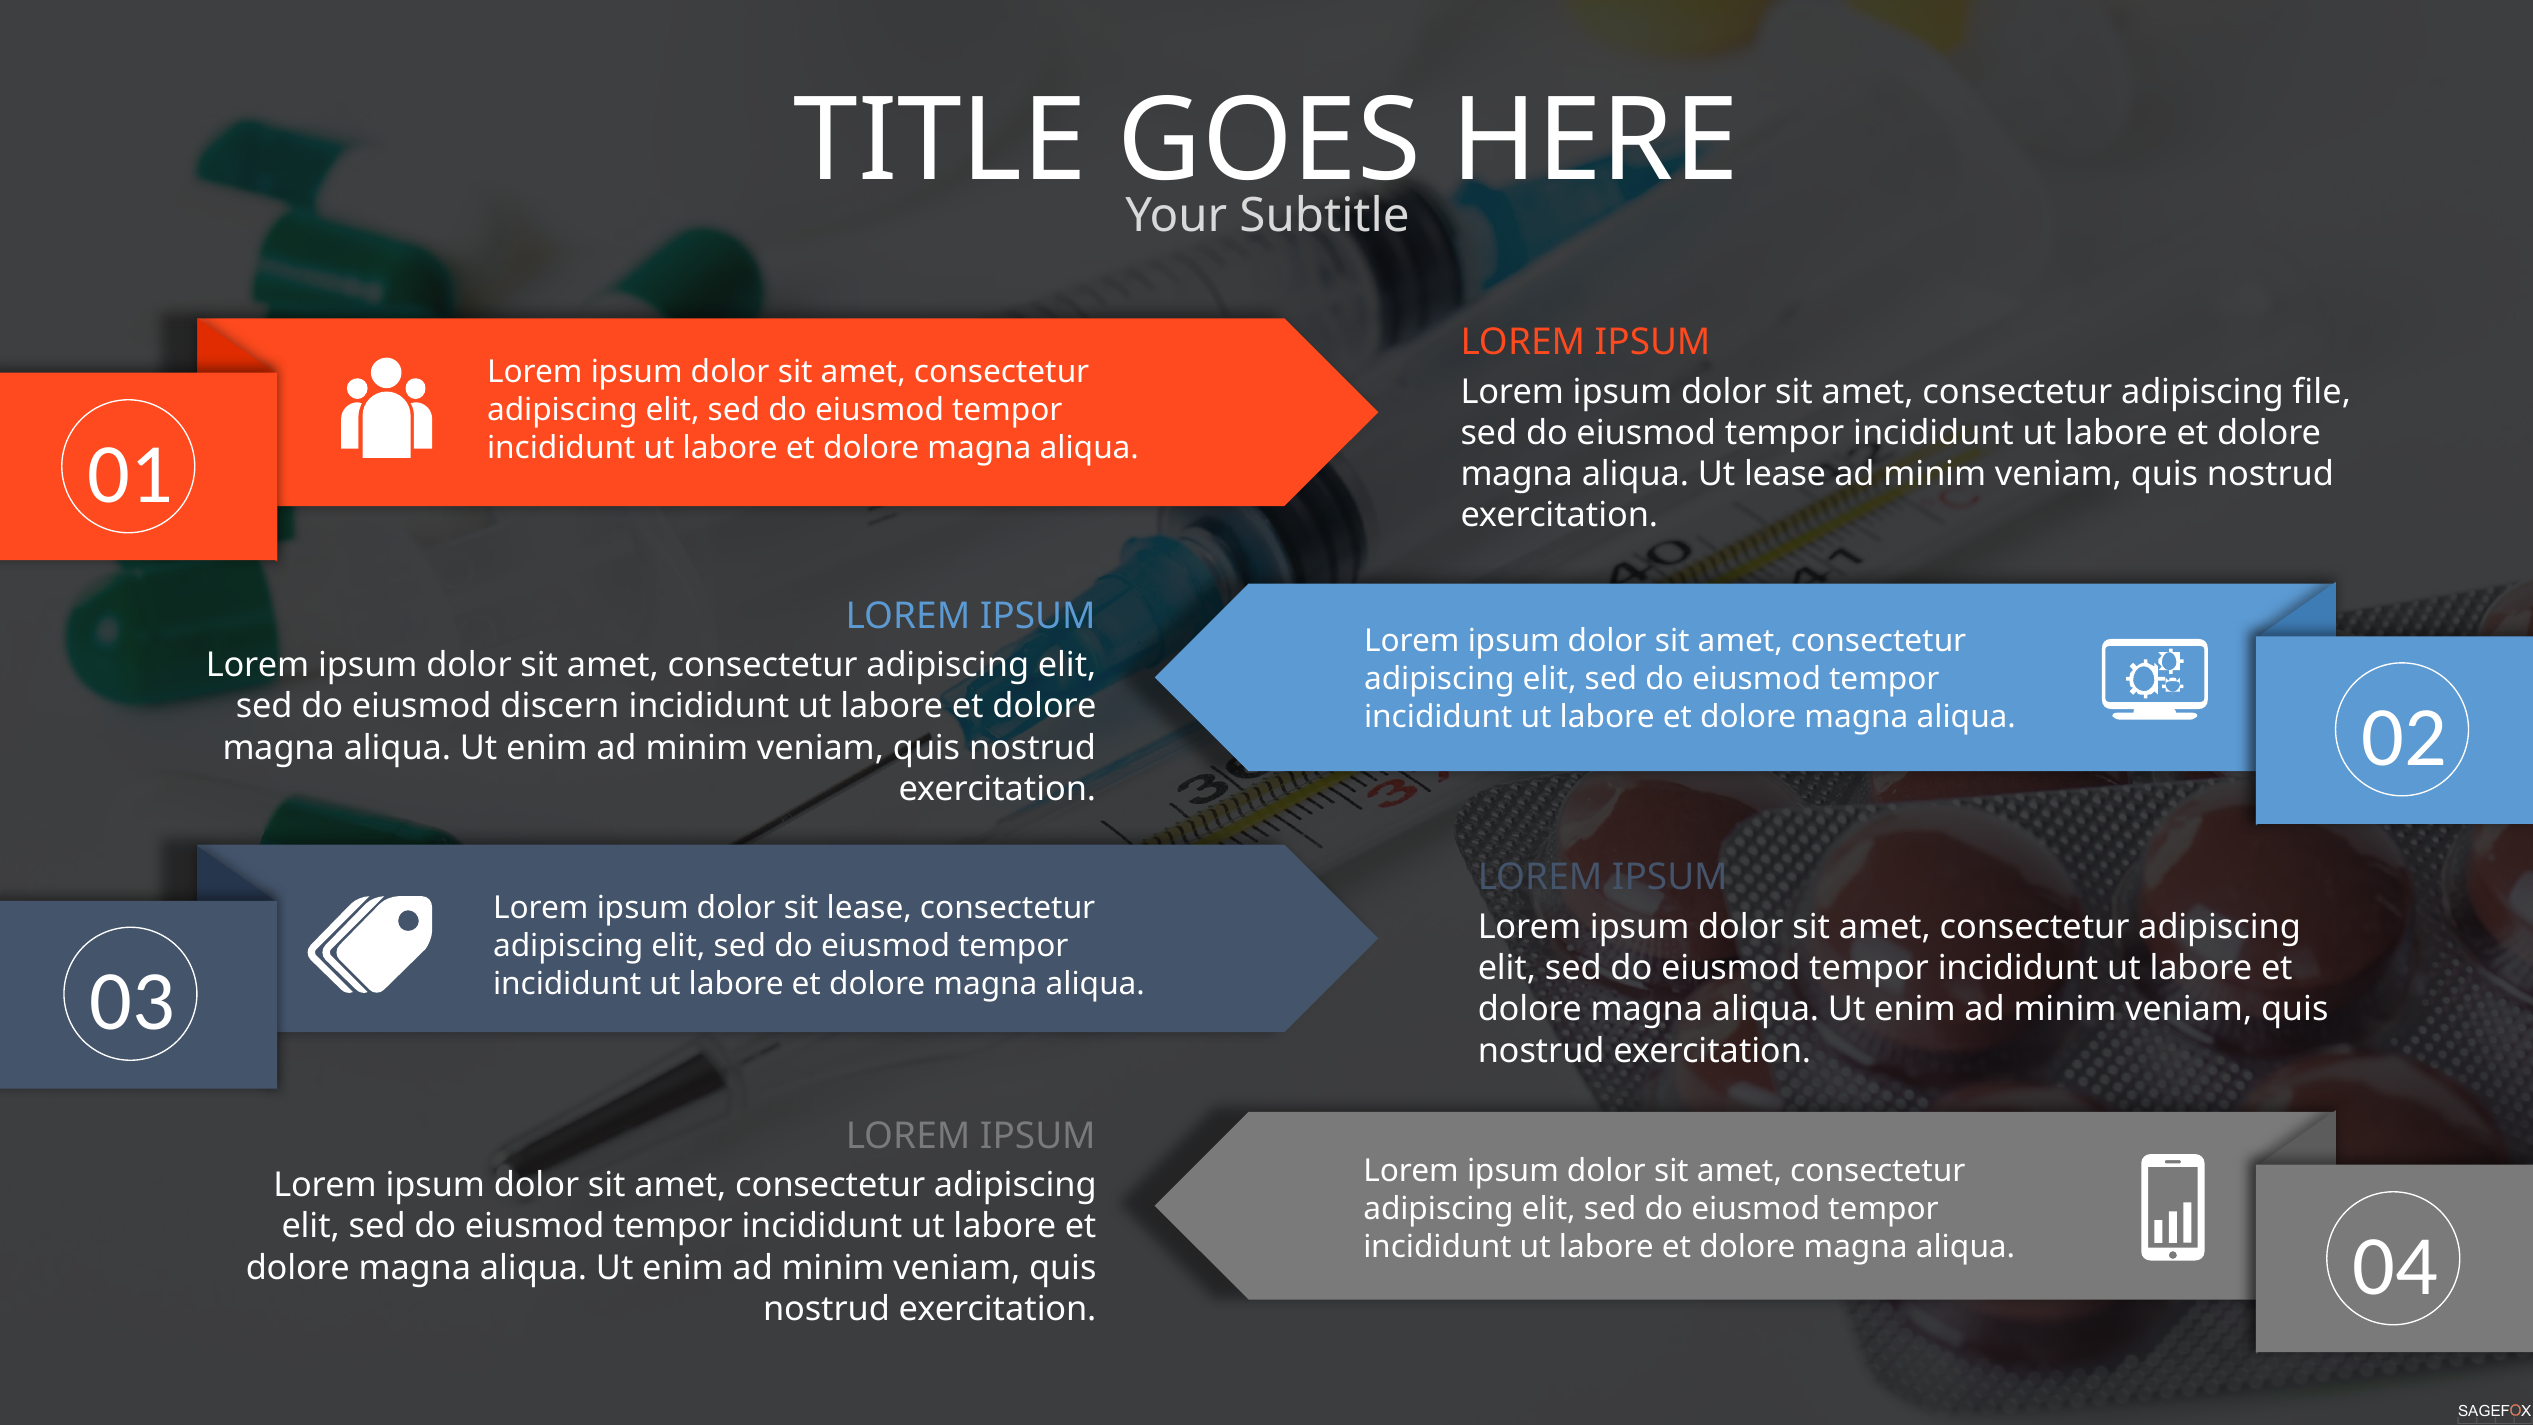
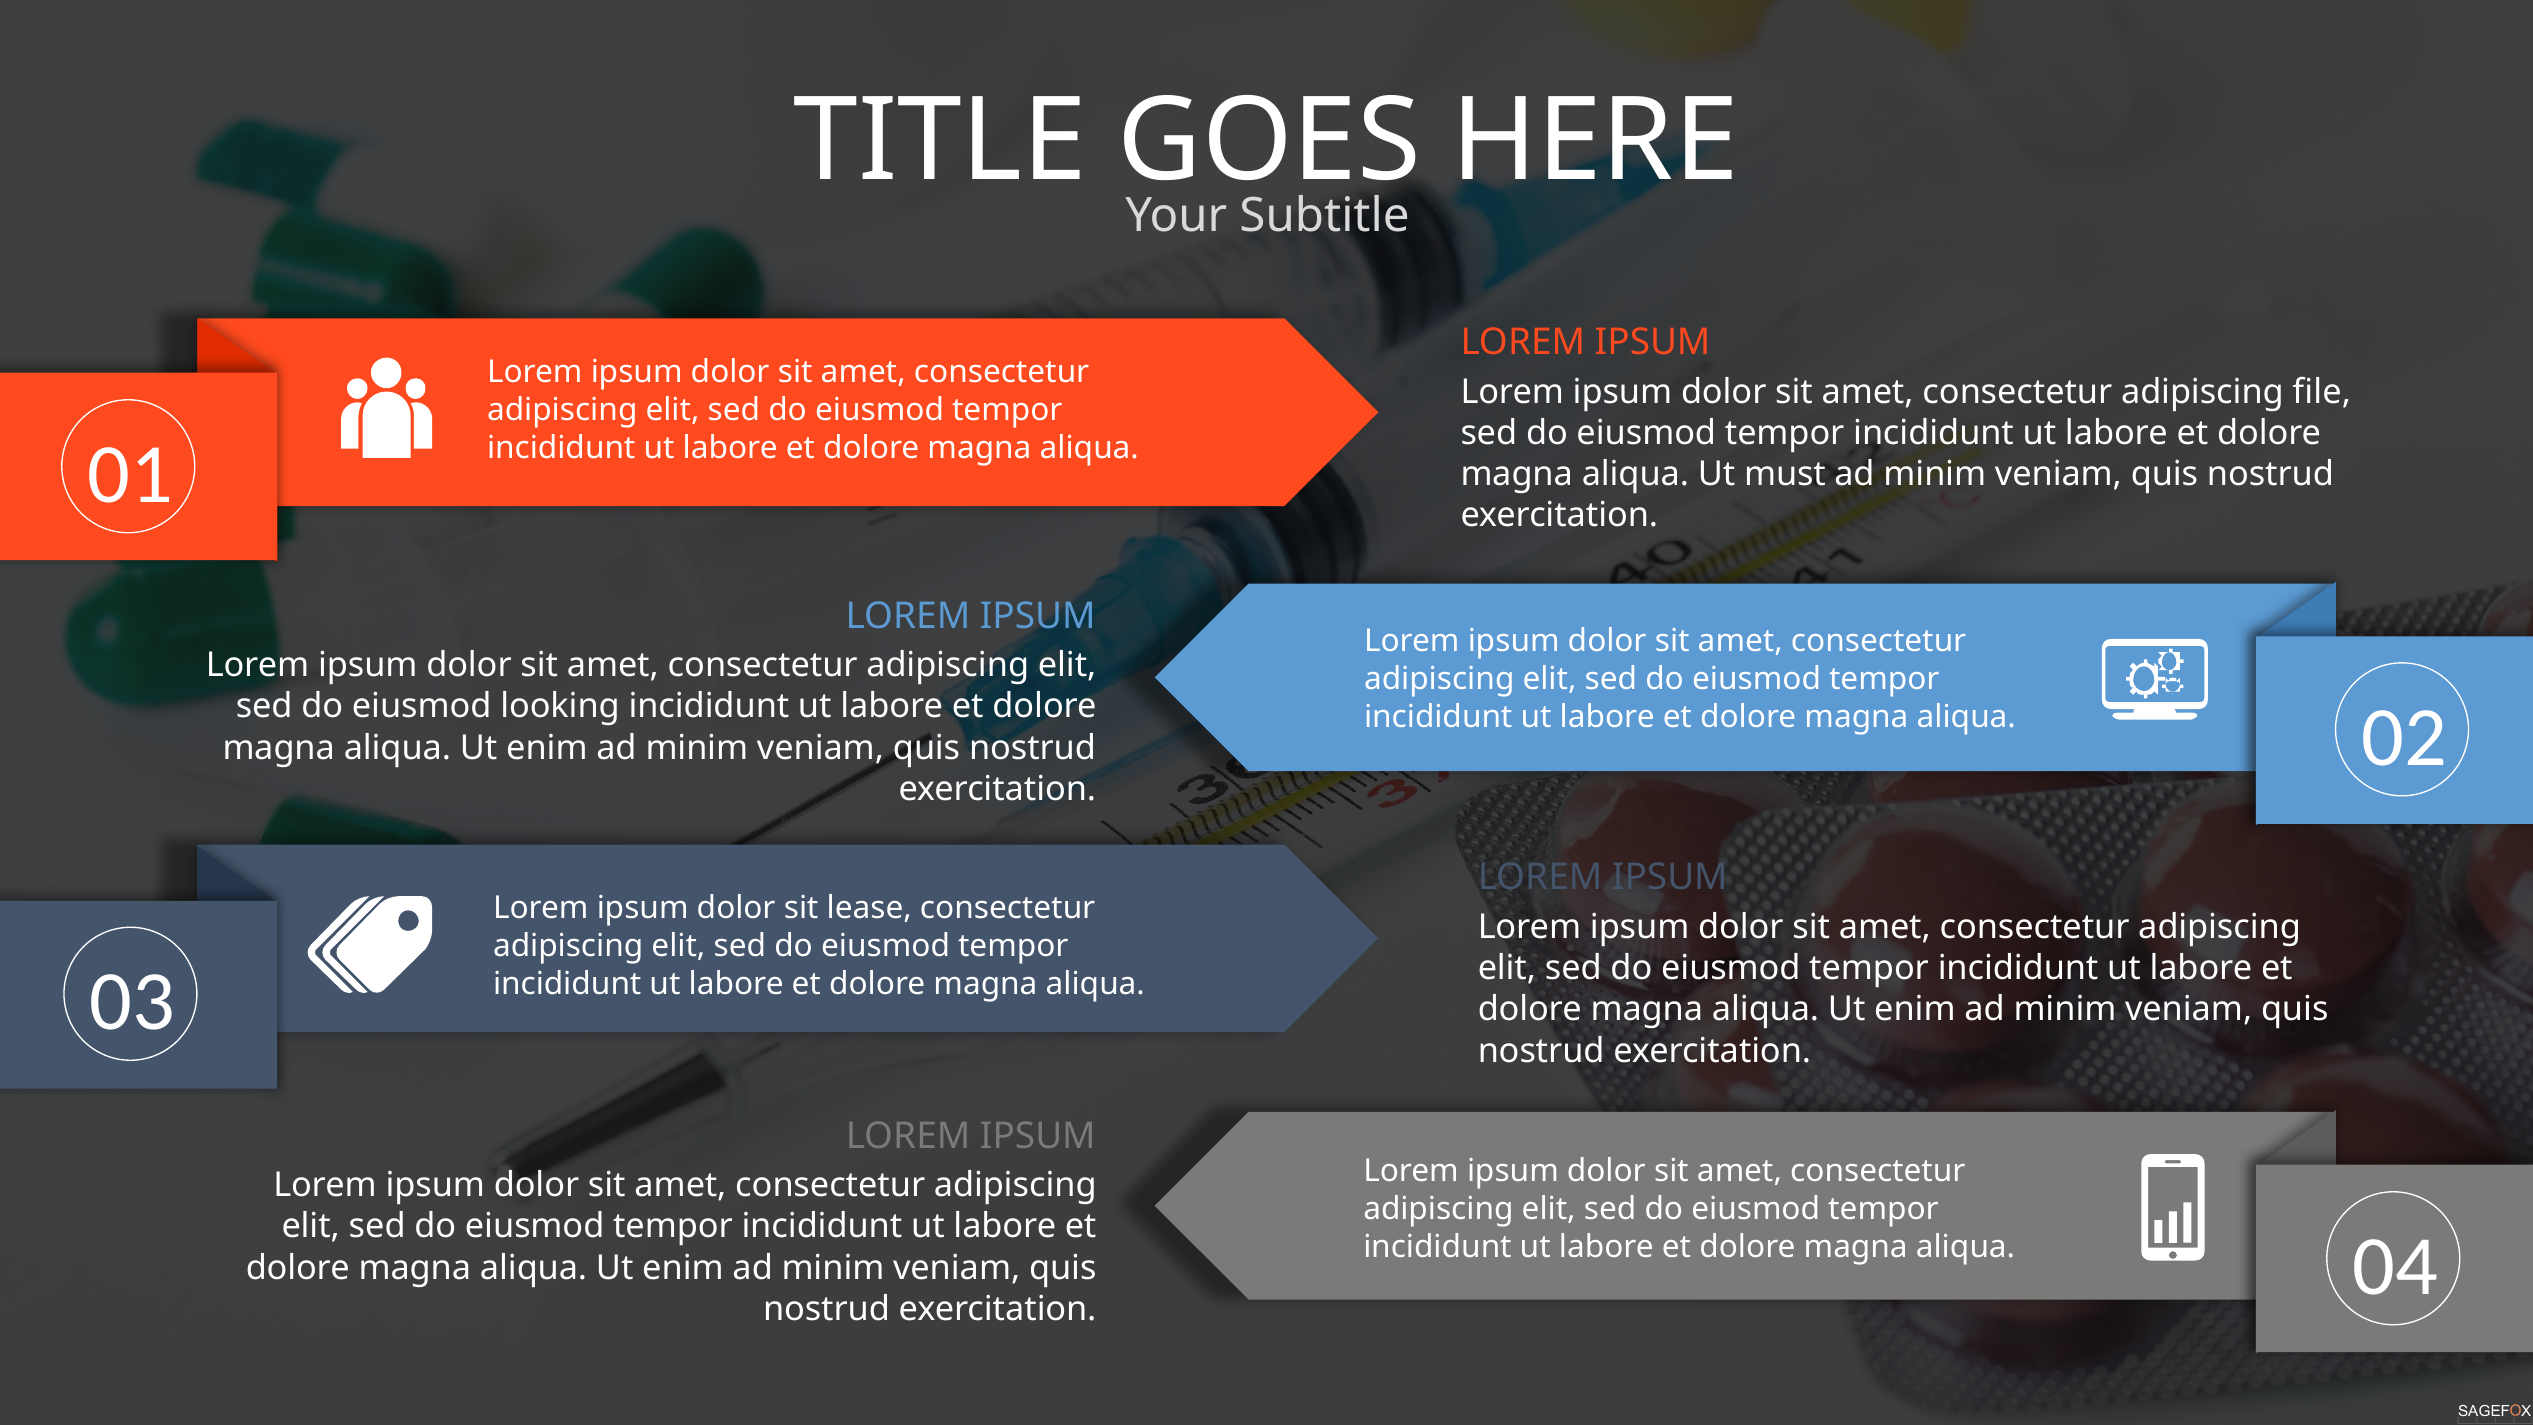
Ut lease: lease -> must
discern: discern -> looking
